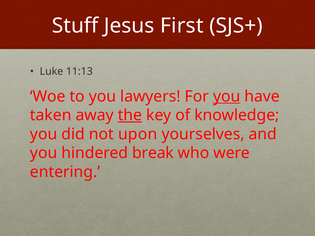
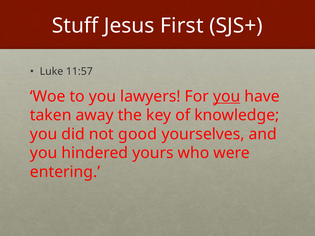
11:13: 11:13 -> 11:57
the underline: present -> none
upon: upon -> good
break: break -> yours
